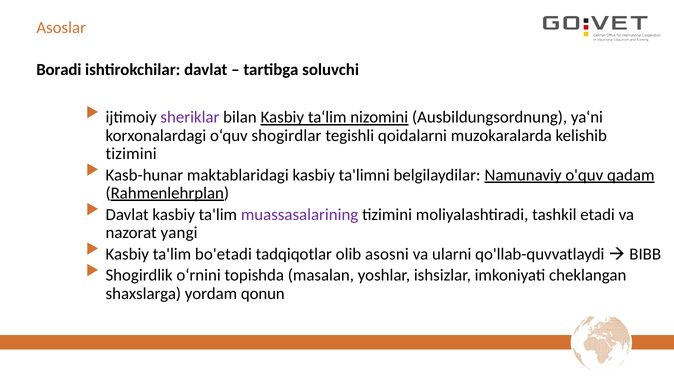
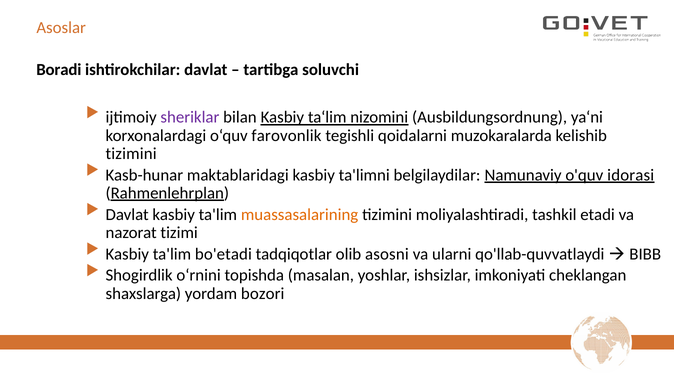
shogirdlar: shogirdlar -> farovonlik
qadam: qadam -> idorasi
muassasalarining colour: purple -> orange
yangi: yangi -> tizimi
qonun: qonun -> bozori
